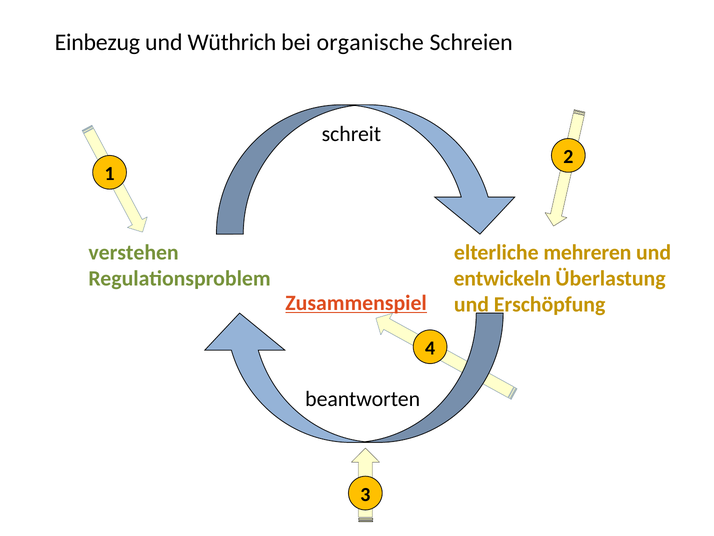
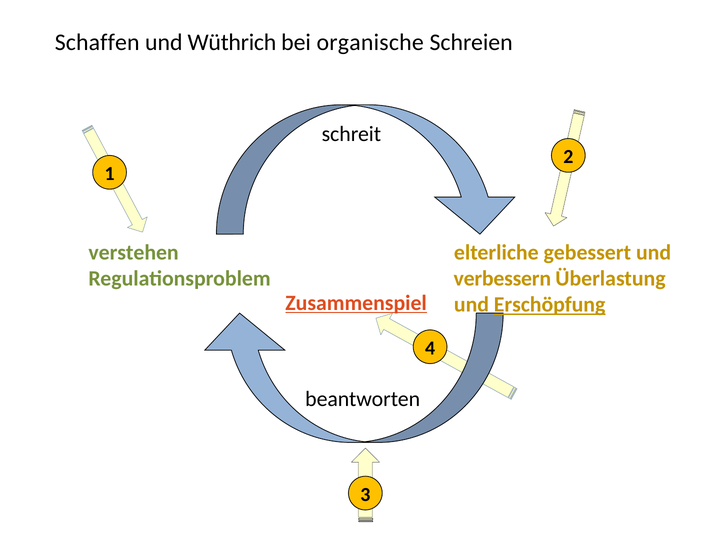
Einbezug: Einbezug -> Schaffen
mehreren: mehreren -> gebessert
entwickeln: entwickeln -> verbessern
Erschöpfung underline: none -> present
